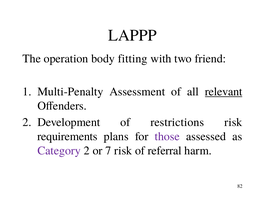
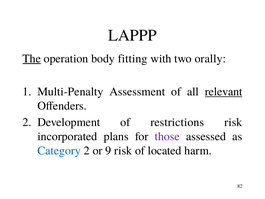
The underline: none -> present
friend: friend -> orally
requirements: requirements -> incorporated
Category colour: purple -> blue
7: 7 -> 9
referral: referral -> located
